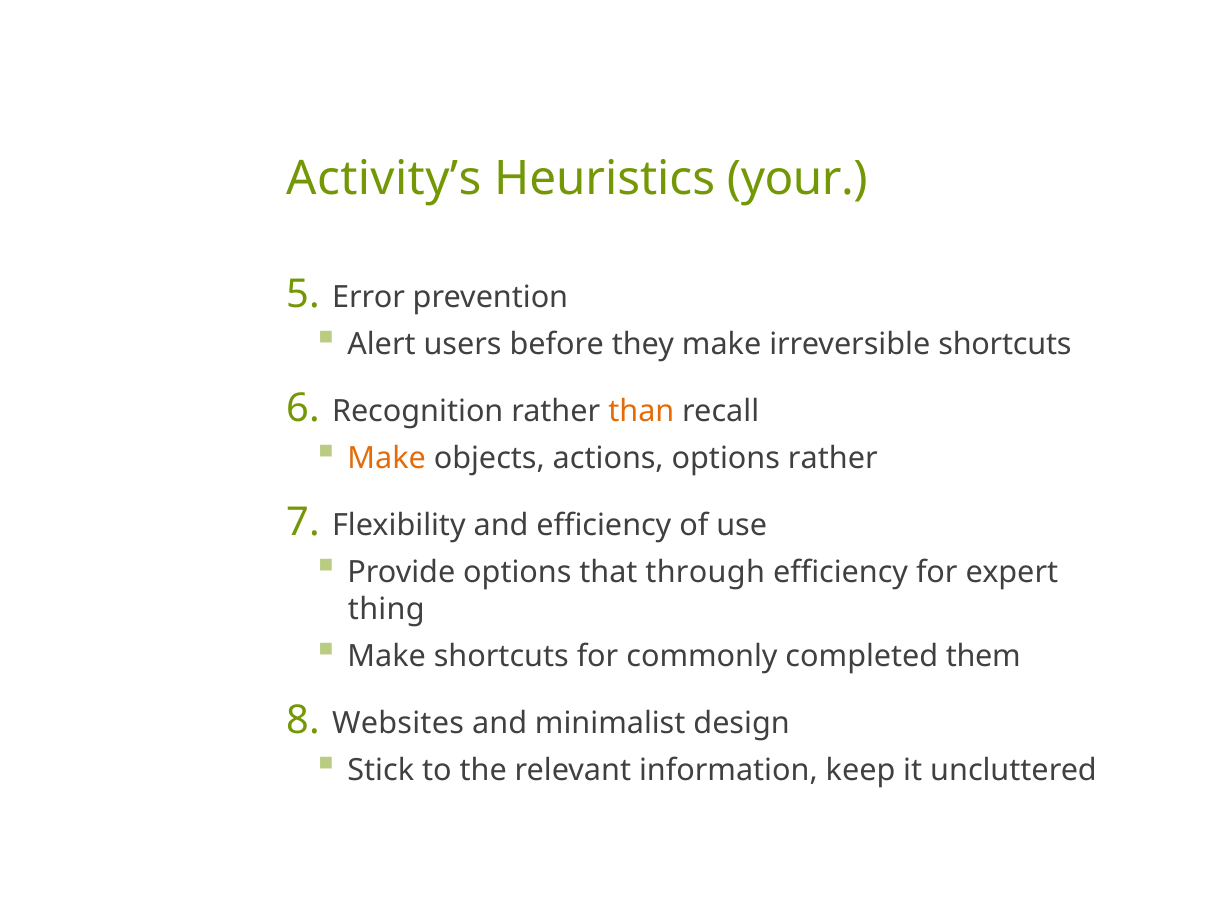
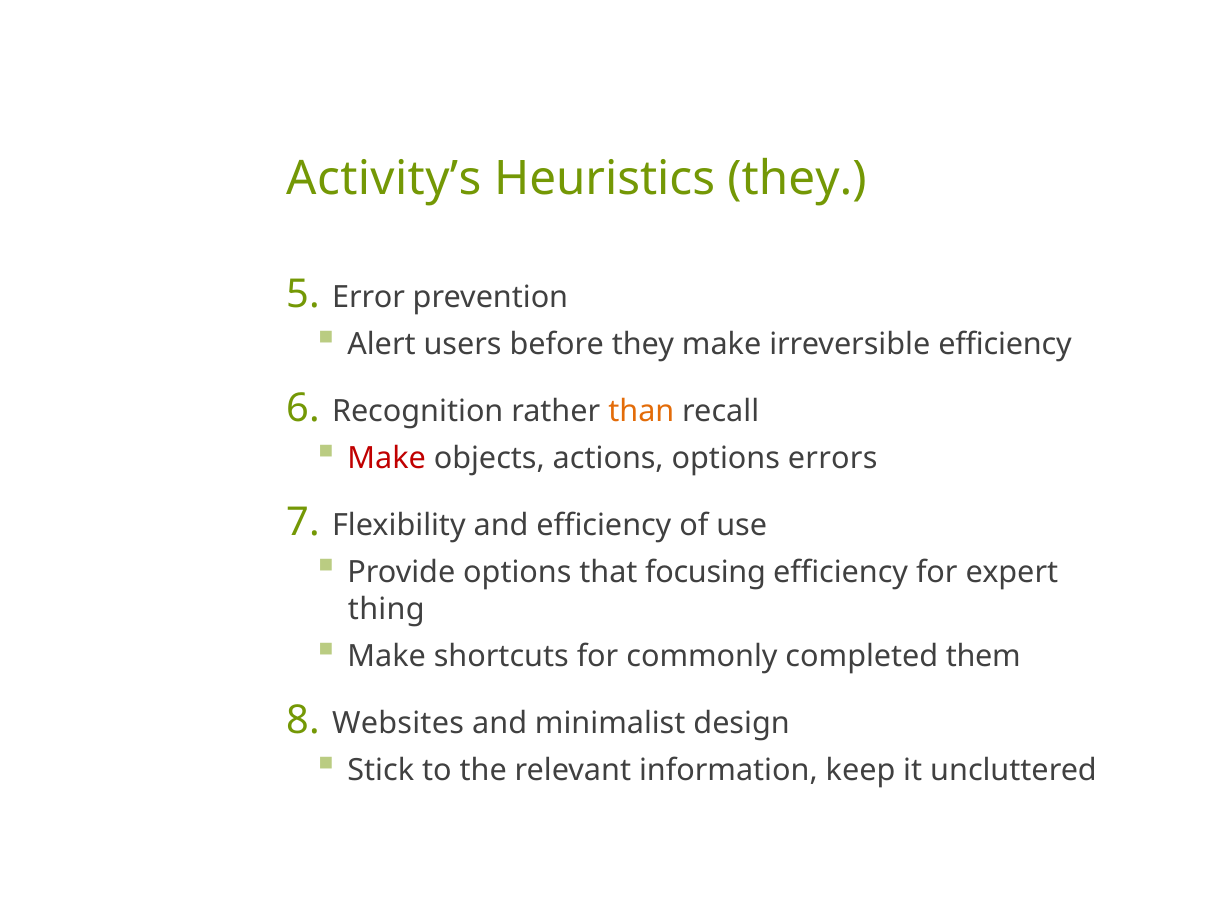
Heuristics your: your -> they
irreversible shortcuts: shortcuts -> efficiency
Make at (387, 458) colour: orange -> red
options rather: rather -> errors
through: through -> focusing
